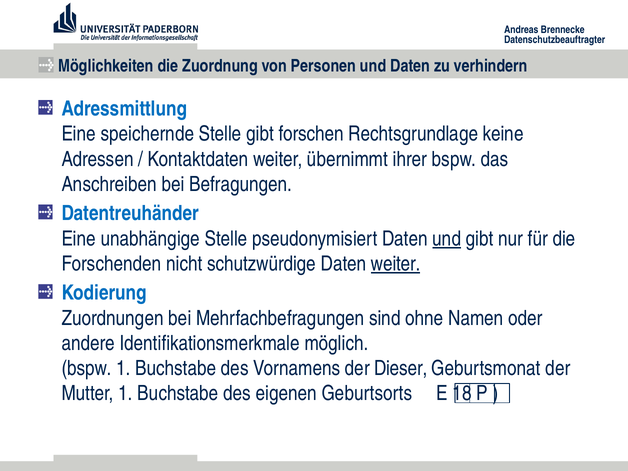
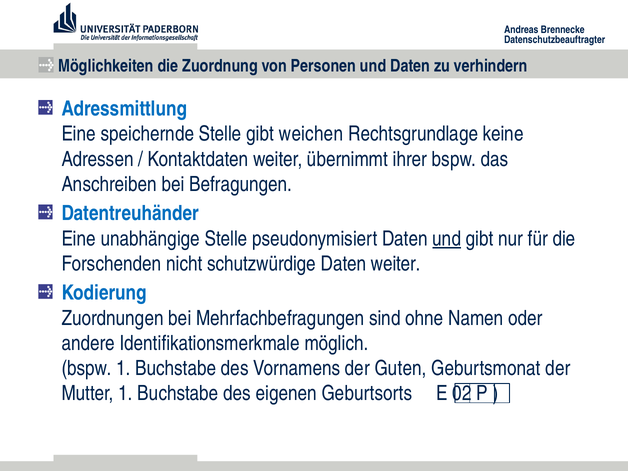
forschen: forschen -> weichen
weiter at (396, 264) underline: present -> none
Dieser: Dieser -> Guten
18: 18 -> 02
